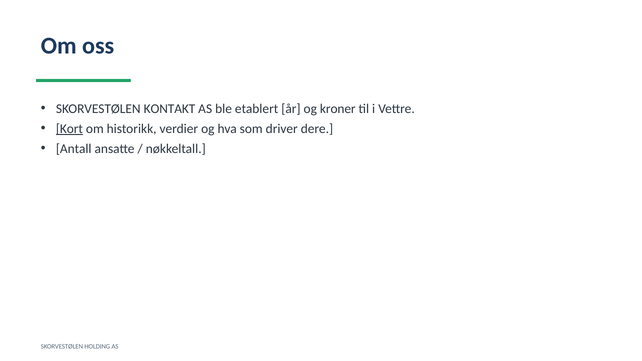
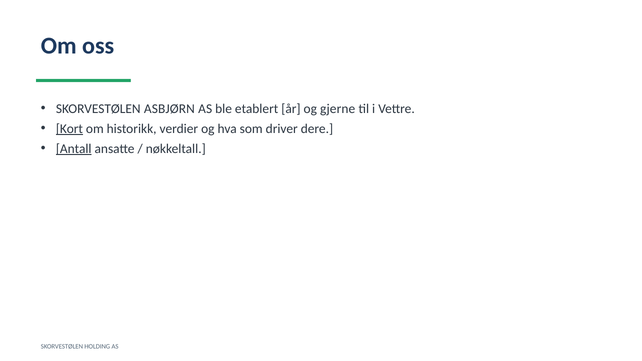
KONTAKT: KONTAKT -> ASBJØRN
kroner: kroner -> gjerne
Antall underline: none -> present
